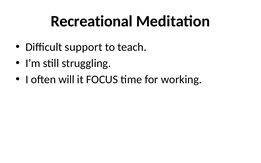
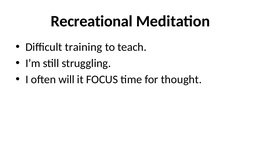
support: support -> training
working: working -> thought
